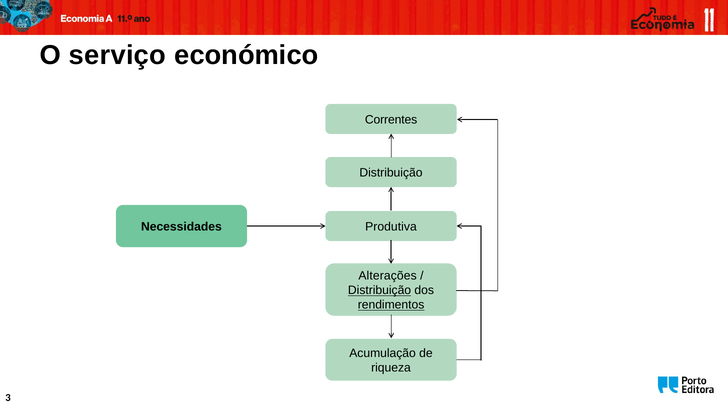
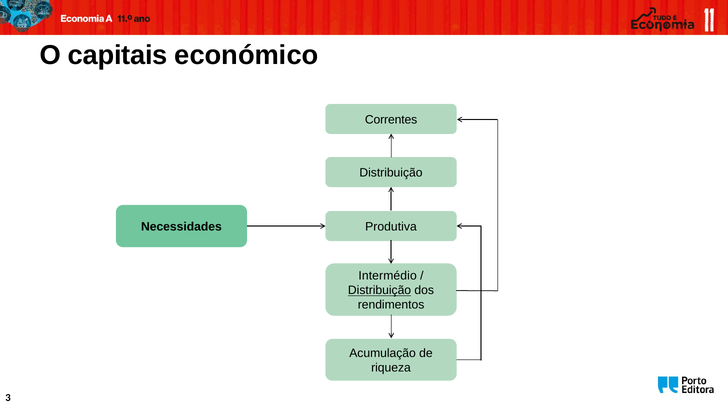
serviço: serviço -> capitais
Alterações: Alterações -> Intermédio
rendimentos underline: present -> none
